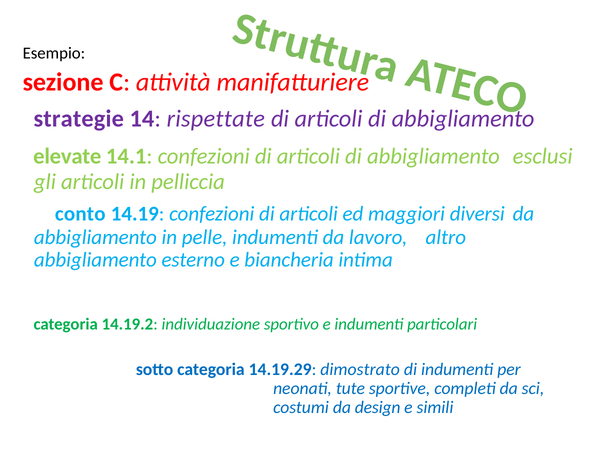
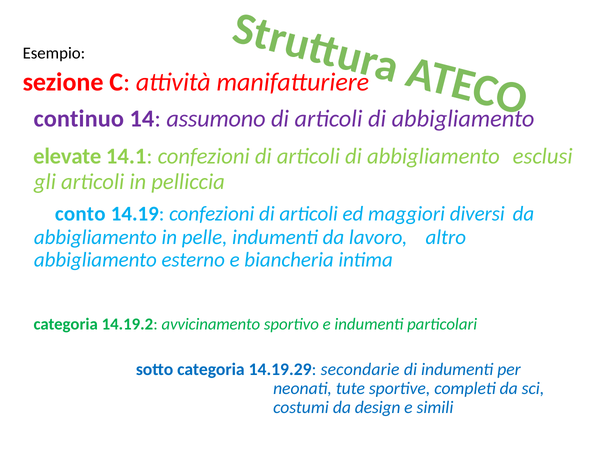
strategie: strategie -> continuo
rispettate: rispettate -> assumono
individuazione: individuazione -> avvicinamento
dimostrato: dimostrato -> secondarie
